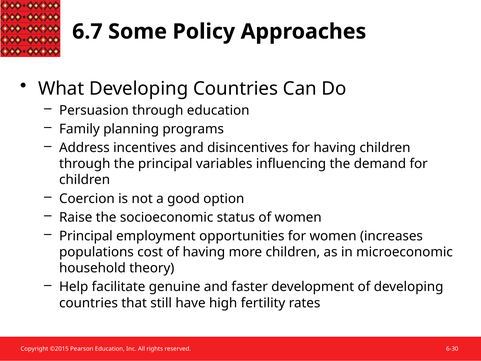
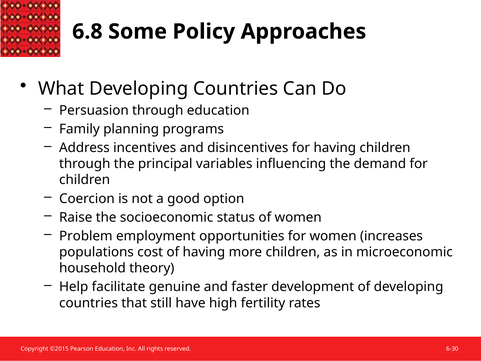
6.7: 6.7 -> 6.8
Principal at (86, 236): Principal -> Problem
